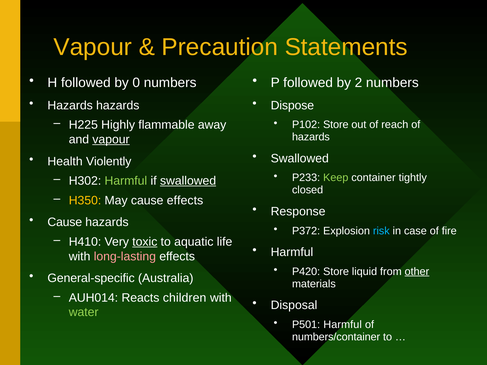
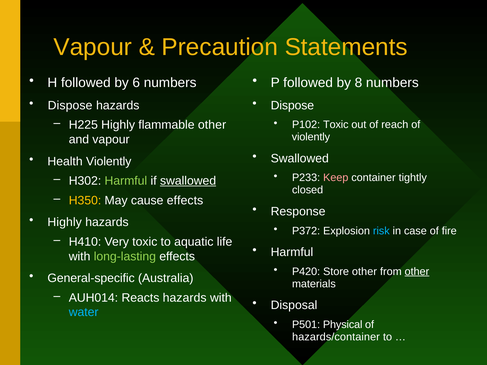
0: 0 -> 6
2: 2 -> 8
Hazards at (70, 106): Hazards -> Dispose
flammable away: away -> other
P102 Store: Store -> Toxic
hazards at (311, 137): hazards -> violently
vapour at (111, 140) underline: present -> none
Keep colour: light green -> pink
Cause at (65, 222): Cause -> Highly
toxic at (145, 242) underline: present -> none
long-lasting colour: pink -> light green
Store liquid: liquid -> other
Reacts children: children -> hazards
water colour: light green -> light blue
P501 Harmful: Harmful -> Physical
numbers/container: numbers/container -> hazards/container
